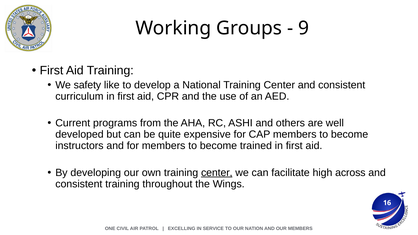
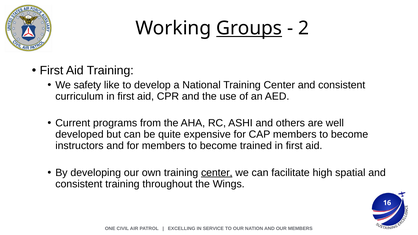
Groups underline: none -> present
9: 9 -> 2
across: across -> spatial
